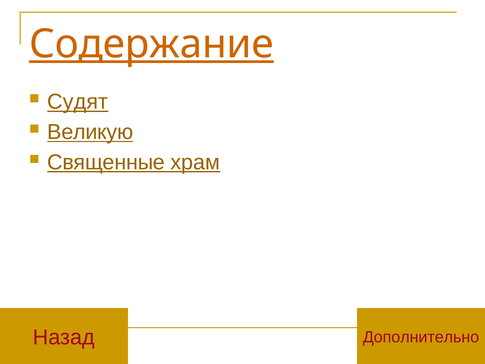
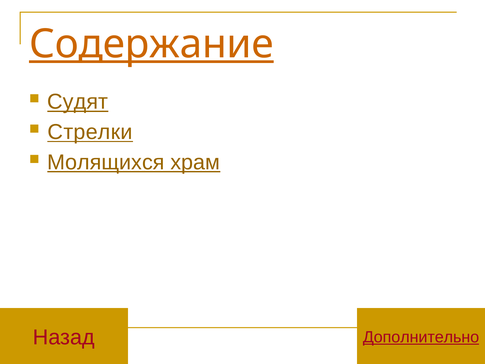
Великую: Великую -> Стрелки
Священные: Священные -> Молящихся
Дополнительно underline: none -> present
